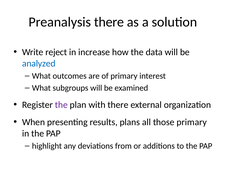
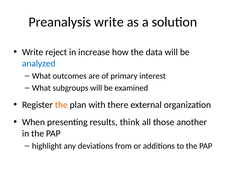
Preanalysis there: there -> write
the at (61, 104) colour: purple -> orange
plans: plans -> think
those primary: primary -> another
